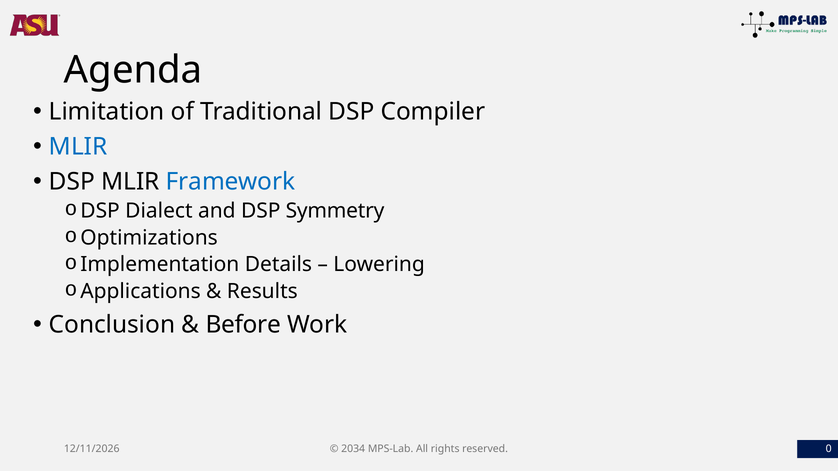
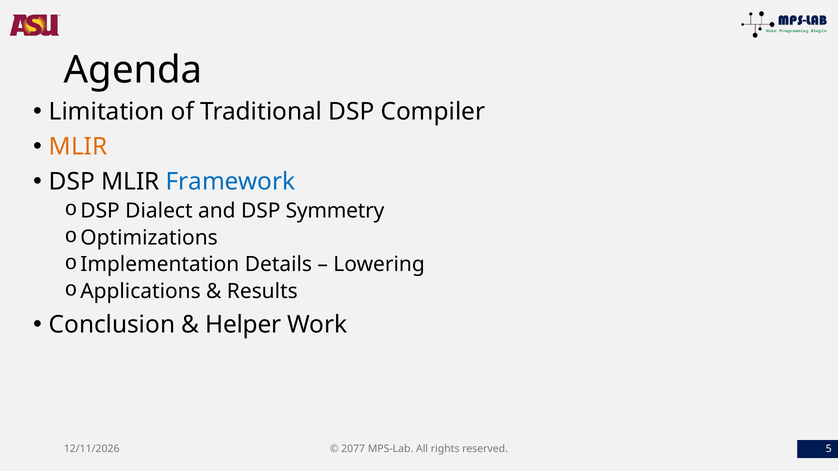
MLIR at (78, 147) colour: blue -> orange
Before: Before -> Helper
2034: 2034 -> 2077
0: 0 -> 5
